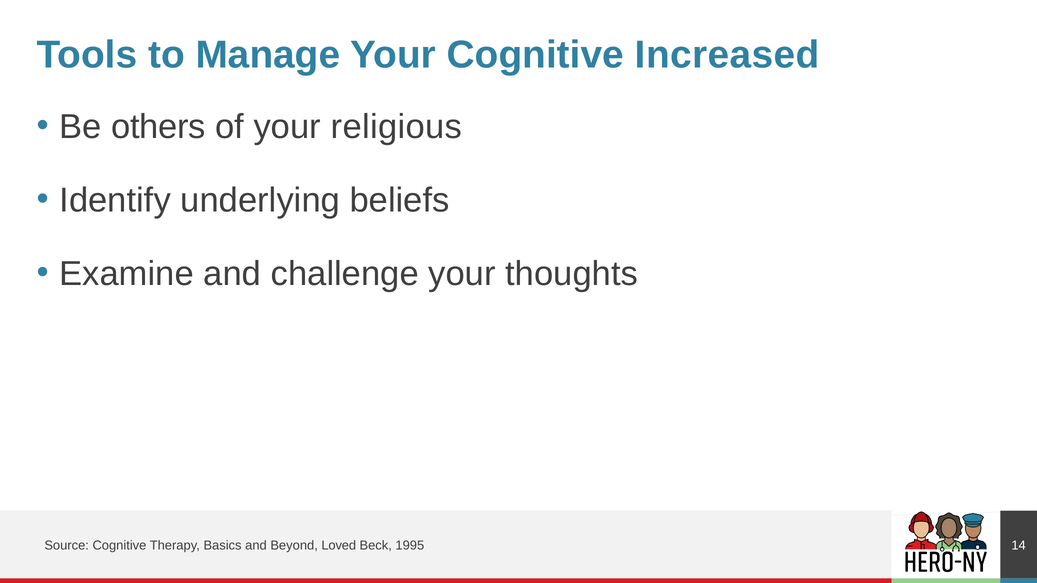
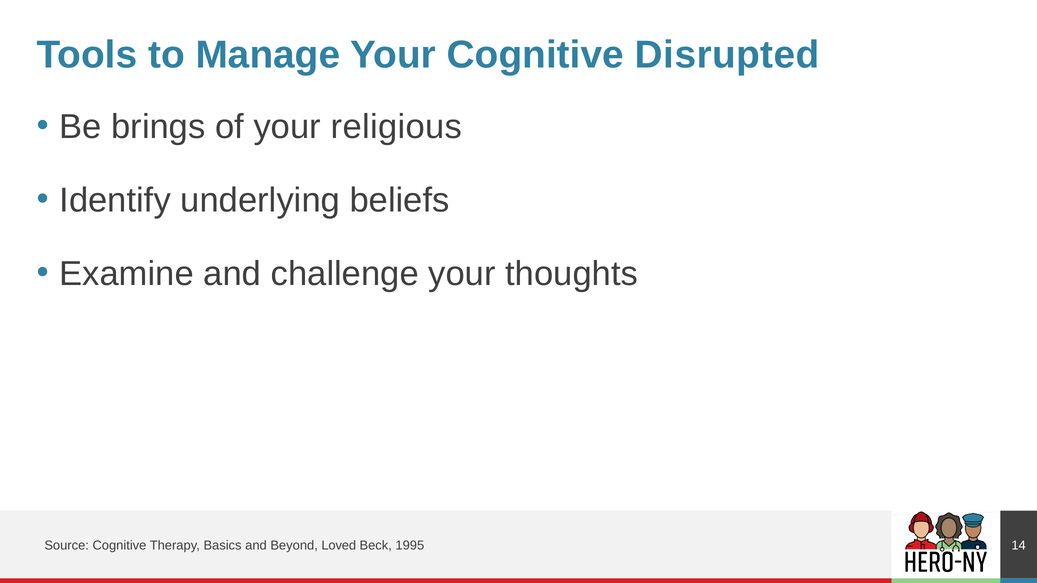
Increased: Increased -> Disrupted
others: others -> brings
